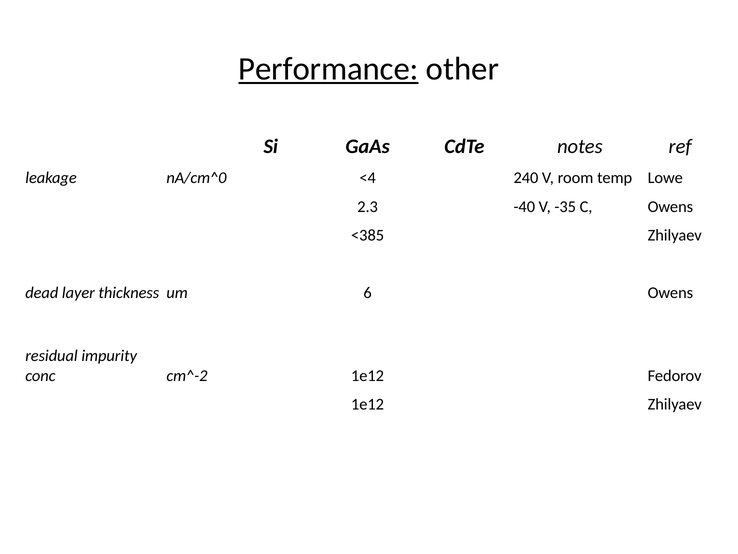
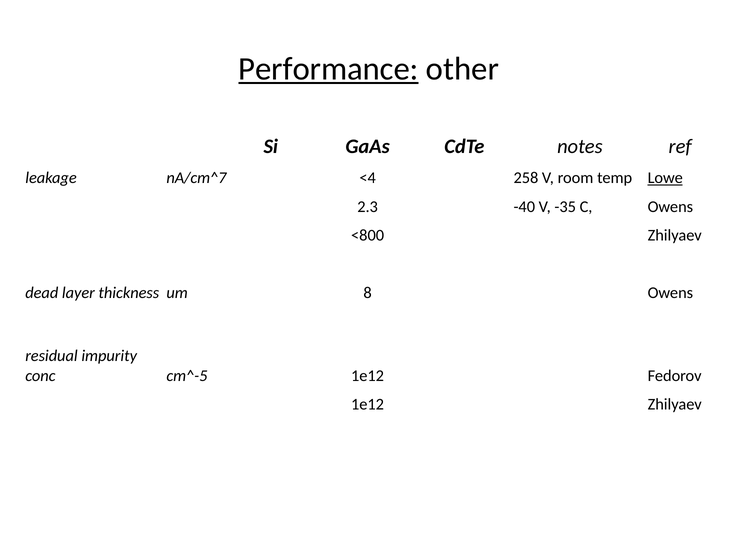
nA/cm^0: nA/cm^0 -> nA/cm^7
240: 240 -> 258
Lowe underline: none -> present
<385: <385 -> <800
6: 6 -> 8
cm^-2: cm^-2 -> cm^-5
